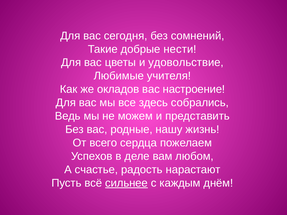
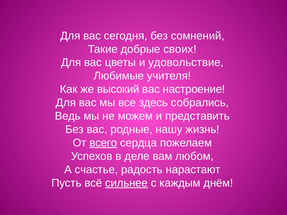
нести: нести -> своих
окладов: окладов -> высокий
всего underline: none -> present
